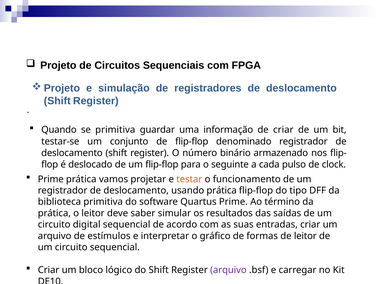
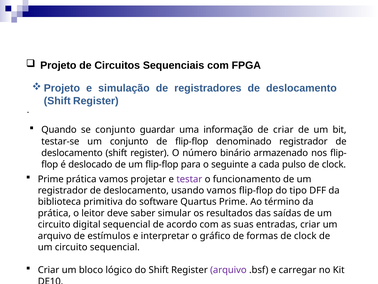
se primitiva: primitiva -> conjunto
testar colour: orange -> purple
usando prática: prática -> vamos
formas de leitor: leitor -> clock
